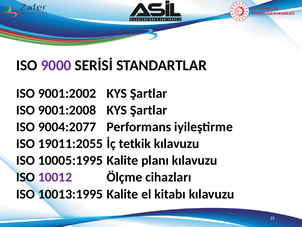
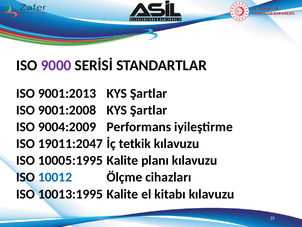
9001:2002: 9001:2002 -> 9001:2013
9004:2077: 9004:2077 -> 9004:2009
19011:2055: 19011:2055 -> 19011:2047
10012 colour: purple -> blue
